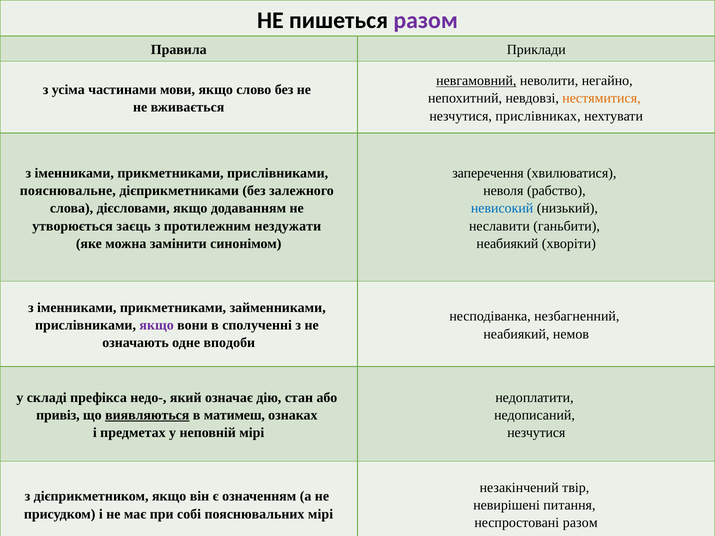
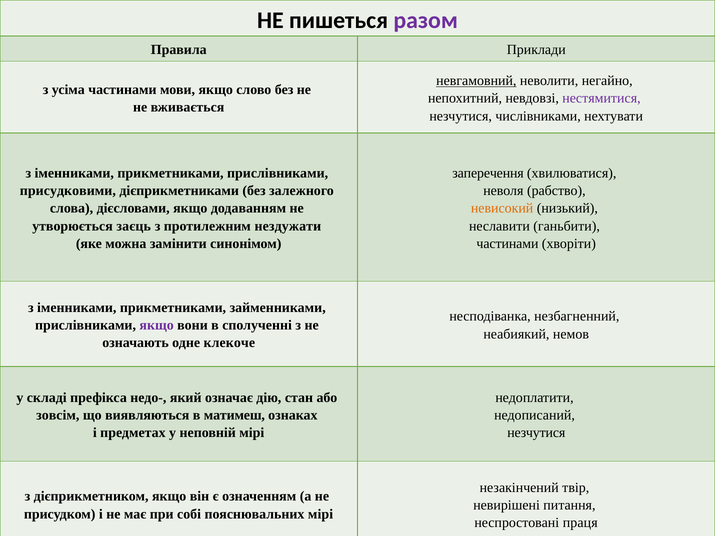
нестямитися colour: orange -> purple
прислівниках: прислівниках -> числівниками
пояснювальне: пояснювальне -> присудковими
невисокий colour: blue -> orange
неабиякий at (507, 244): неабиякий -> частинами
вподоби: вподоби -> клекоче
привіз: привіз -> зовсім
виявляються underline: present -> none
неспростовані разом: разом -> праця
